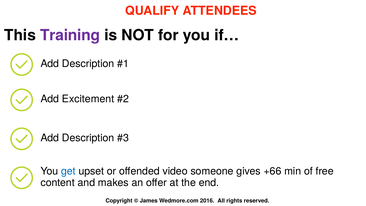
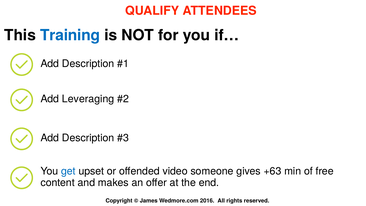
Training colour: purple -> blue
Excitement: Excitement -> Leveraging
+66: +66 -> +63
